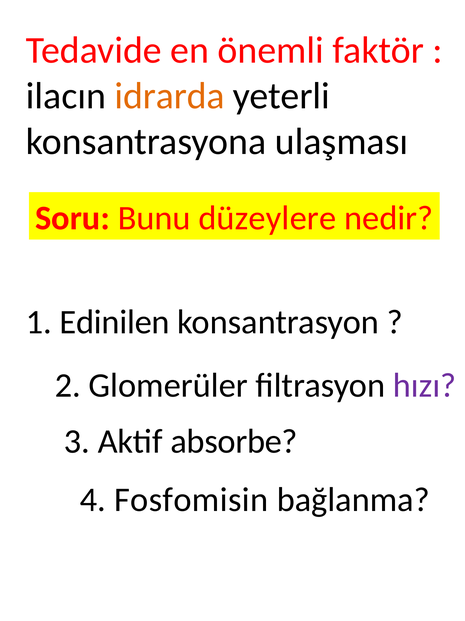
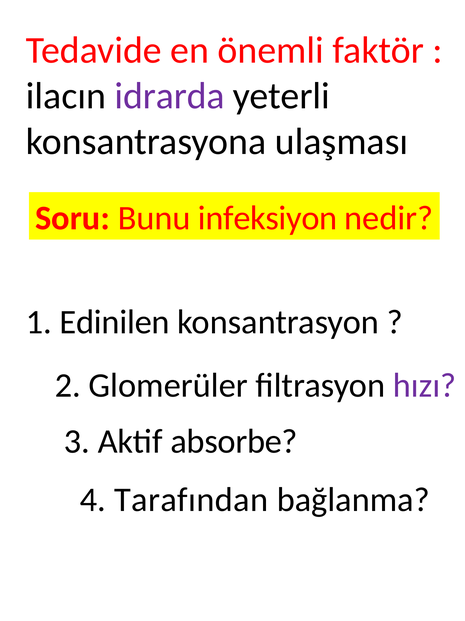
idrarda colour: orange -> purple
düzeylere: düzeylere -> infeksiyon
Fosfomisin: Fosfomisin -> Tarafından
